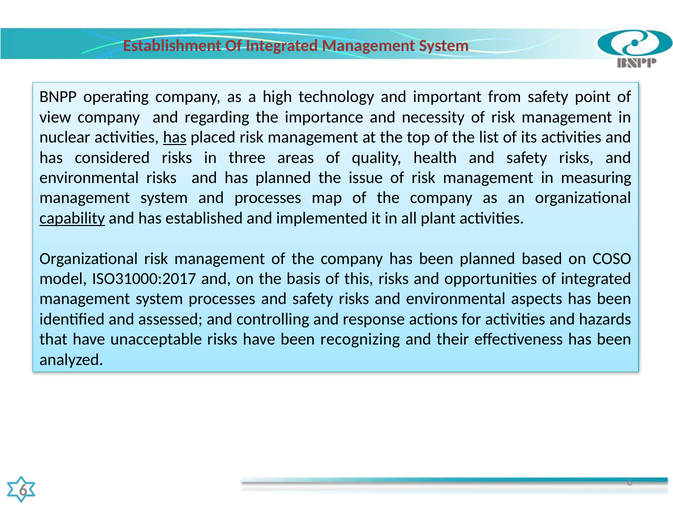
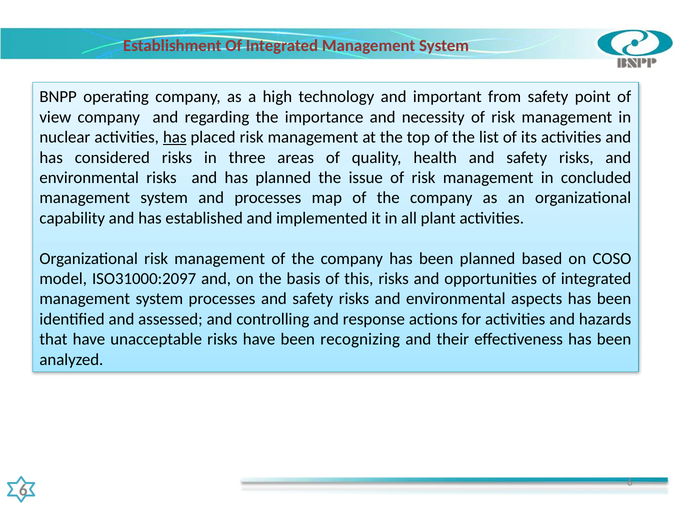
measuring: measuring -> concluded
capability underline: present -> none
ISO31000:2017: ISO31000:2017 -> ISO31000:2097
